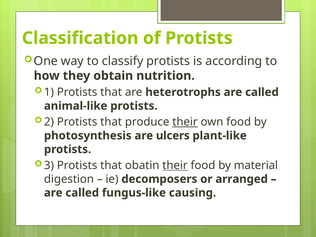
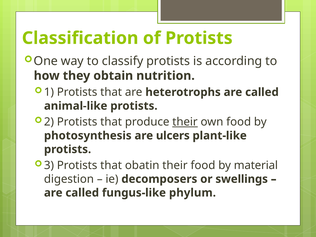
their at (175, 165) underline: present -> none
arranged: arranged -> swellings
causing: causing -> phylum
